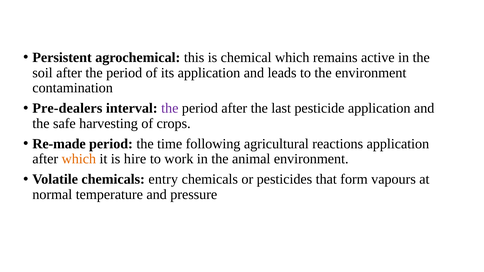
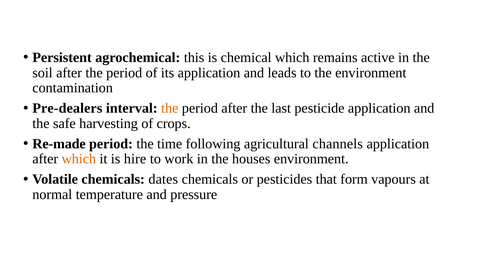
the at (170, 108) colour: purple -> orange
reactions: reactions -> channels
animal: animal -> houses
entry: entry -> dates
